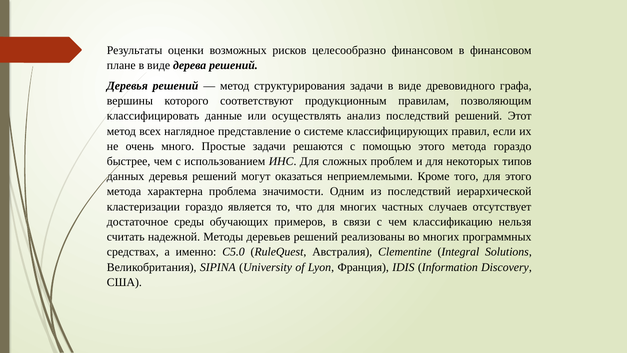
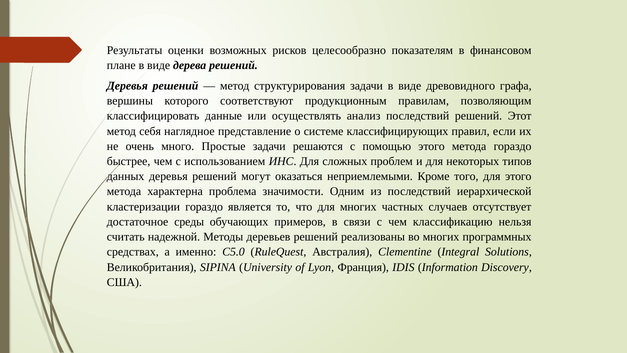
целесообразно финансовом: финансовом -> показателям
всех: всех -> себя
